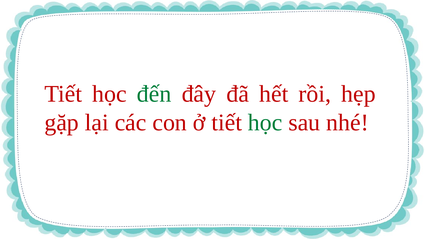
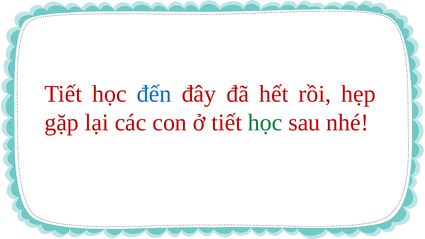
đến colour: green -> blue
